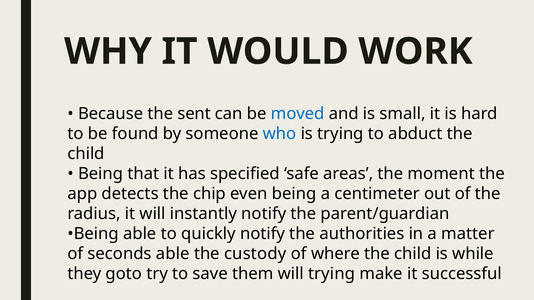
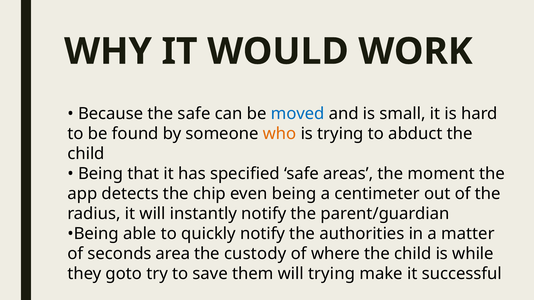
the sent: sent -> safe
who colour: blue -> orange
seconds able: able -> area
